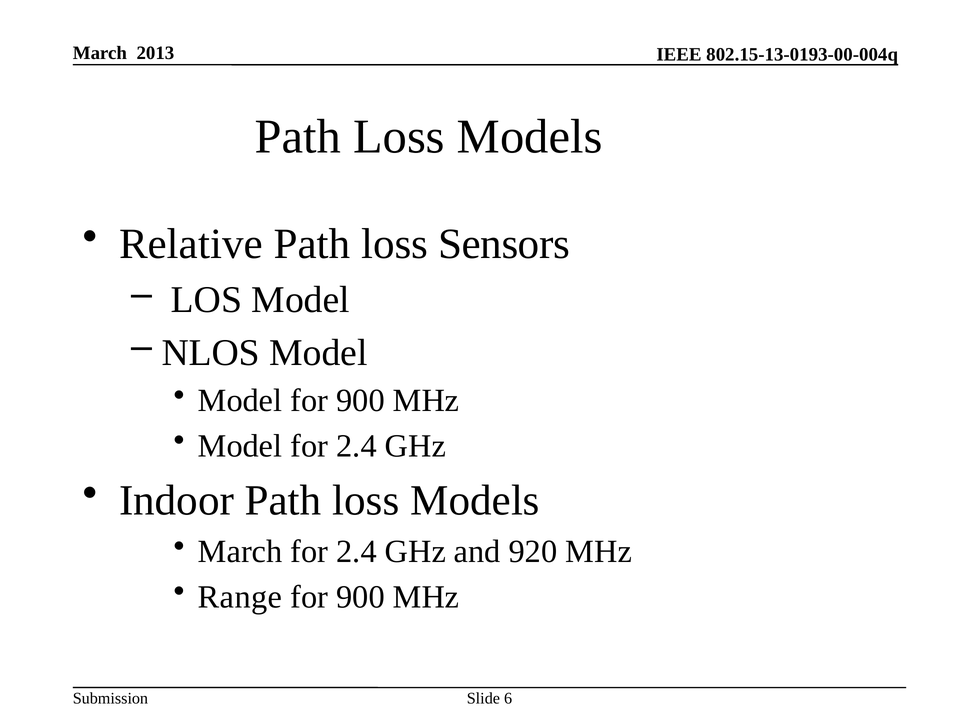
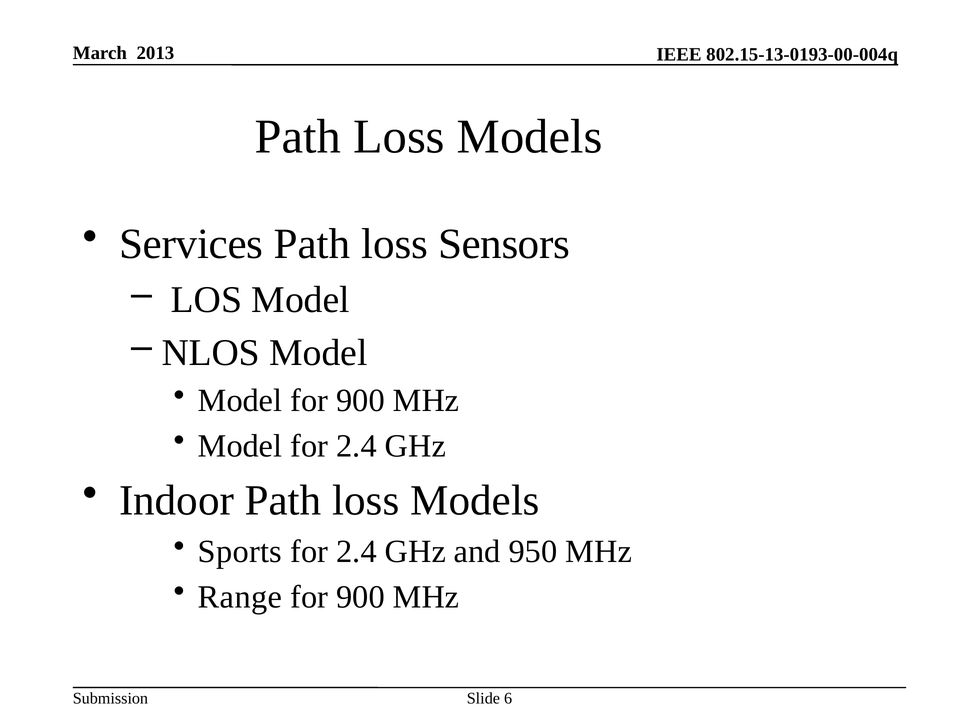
Relative: Relative -> Services
March at (240, 552): March -> Sports
920: 920 -> 950
